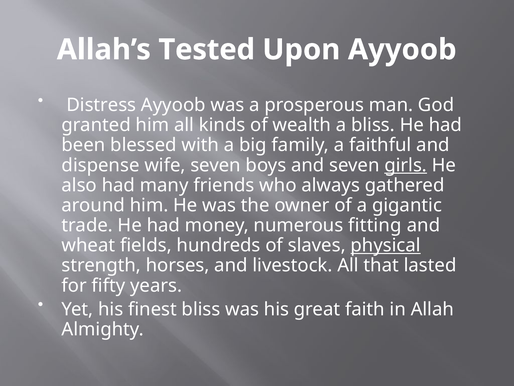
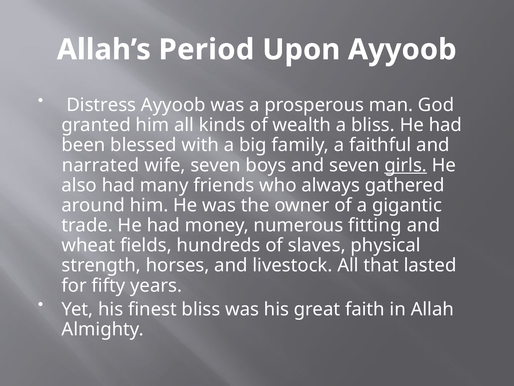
Tested: Tested -> Period
dispense: dispense -> narrated
physical underline: present -> none
